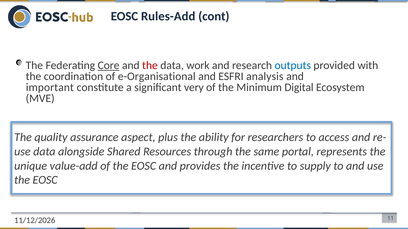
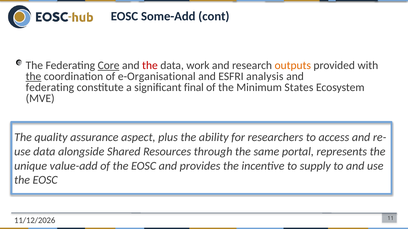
Rules-Add: Rules-Add -> Some-Add
outputs colour: blue -> orange
the at (33, 77) underline: none -> present
important at (50, 88): important -> federating
very: very -> final
Digital: Digital -> States
